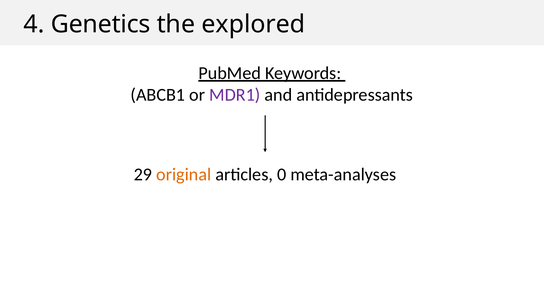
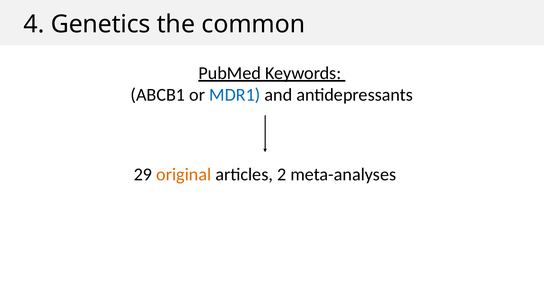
explored: explored -> common
MDR1 colour: purple -> blue
0: 0 -> 2
